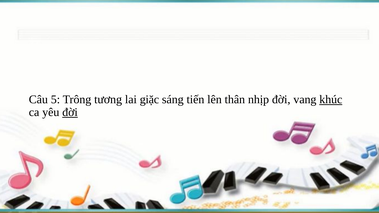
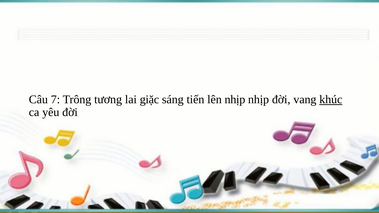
5: 5 -> 7
lên thân: thân -> nhịp
đời at (70, 112) underline: present -> none
